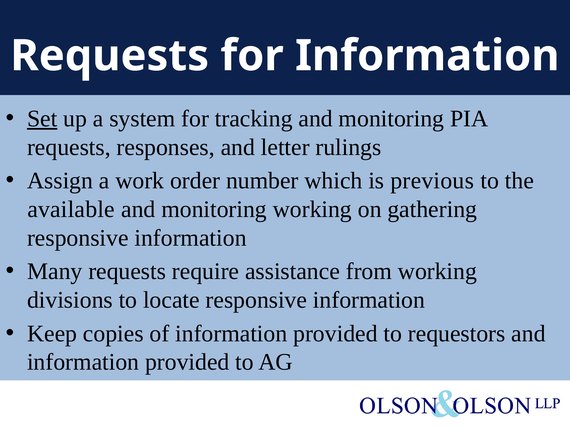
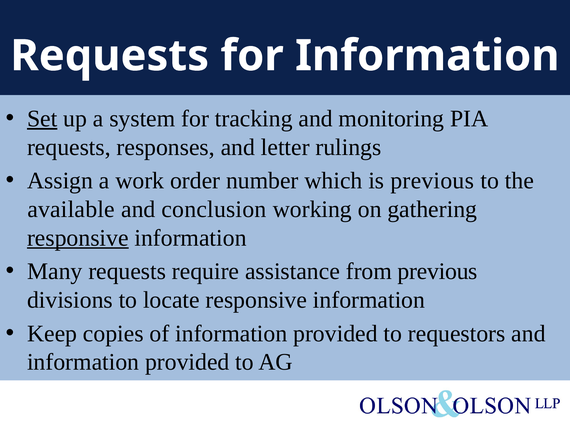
monitoring at (214, 209): monitoring -> conclusion
responsive at (78, 238) underline: none -> present
from working: working -> previous
